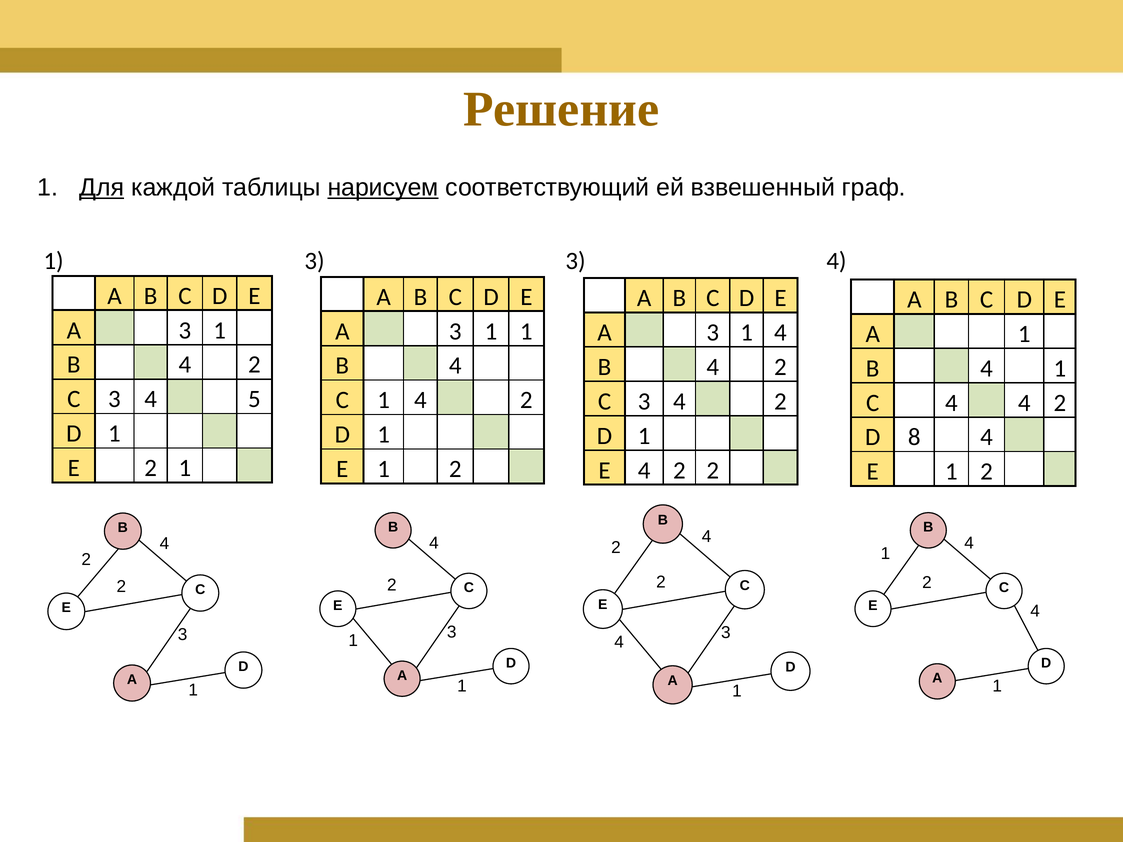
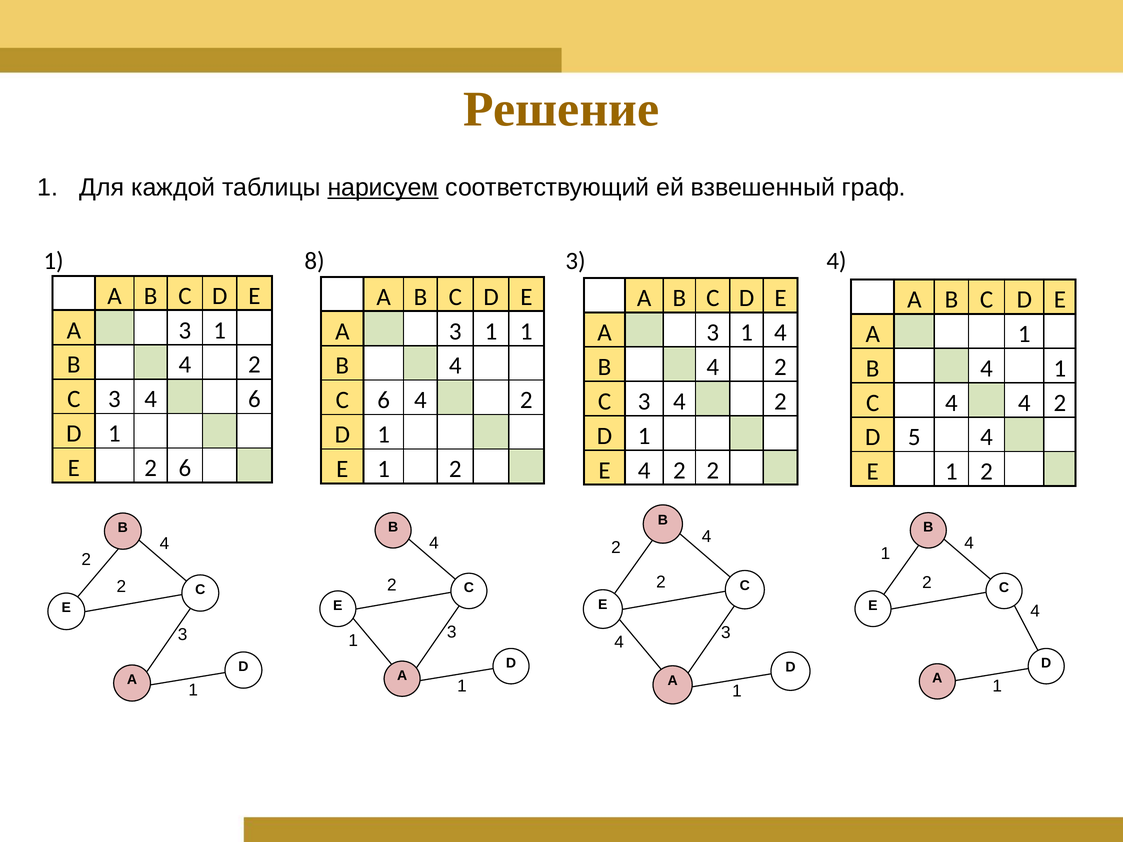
Для underline: present -> none
3 at (315, 261): 3 -> 8
4 5: 5 -> 6
C 1: 1 -> 6
8: 8 -> 5
2 1: 1 -> 6
